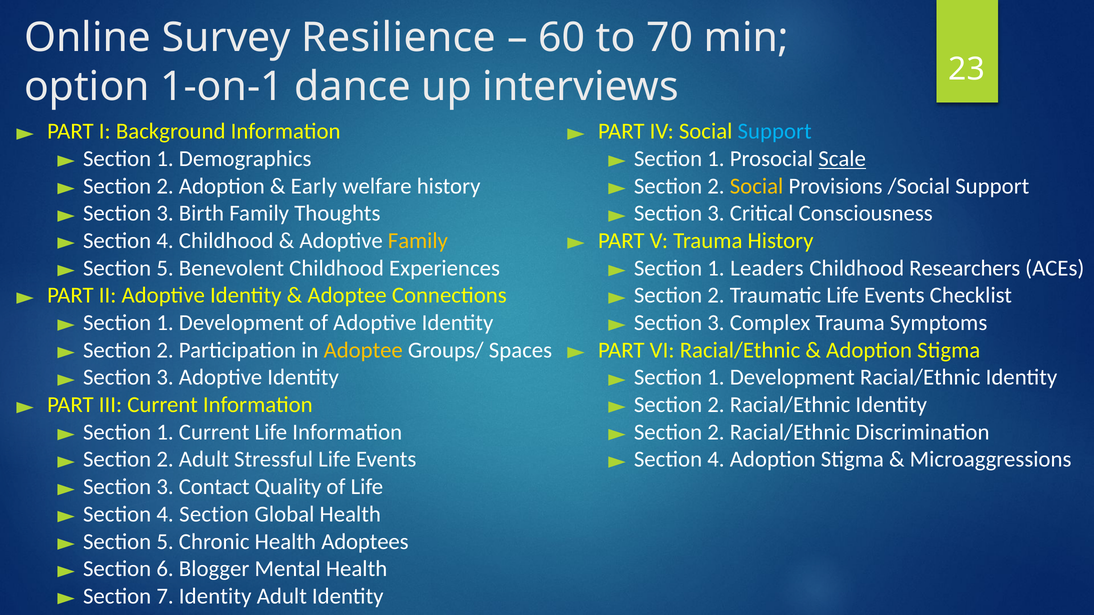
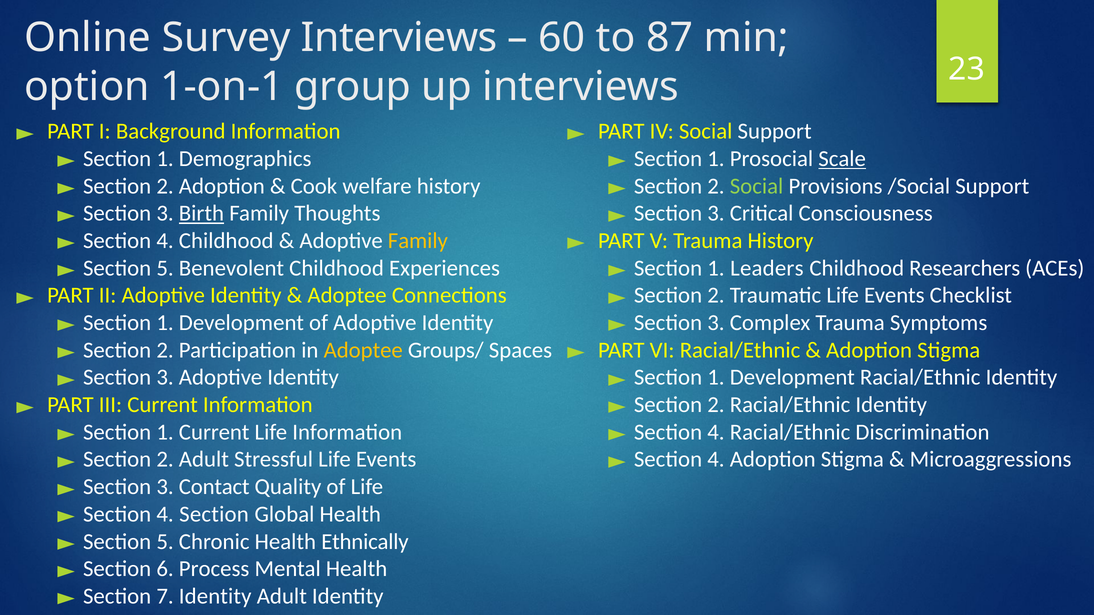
Survey Resilience: Resilience -> Interviews
70: 70 -> 87
dance: dance -> group
Support at (775, 131) colour: light blue -> white
Early: Early -> Cook
Social at (757, 186) colour: yellow -> light green
Birth underline: none -> present
2 at (716, 432): 2 -> 4
Adoptees: Adoptees -> Ethnically
Blogger: Blogger -> Process
